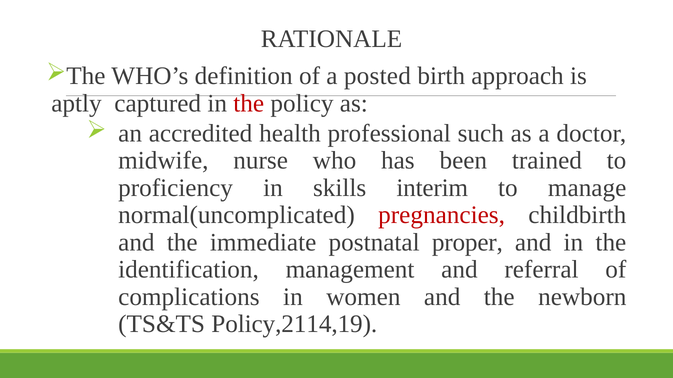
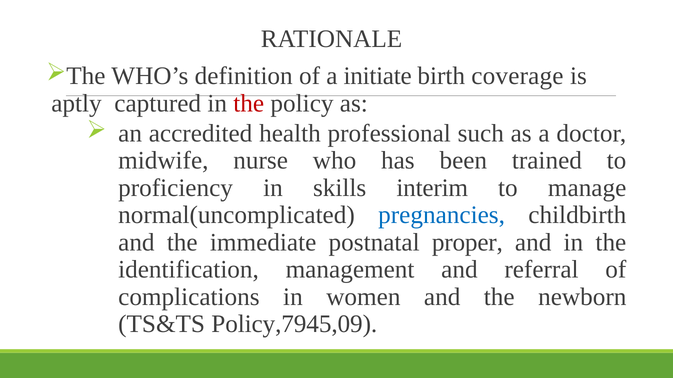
posted: posted -> initiate
approach: approach -> coverage
pregnancies colour: red -> blue
Policy,2114,19: Policy,2114,19 -> Policy,7945,09
